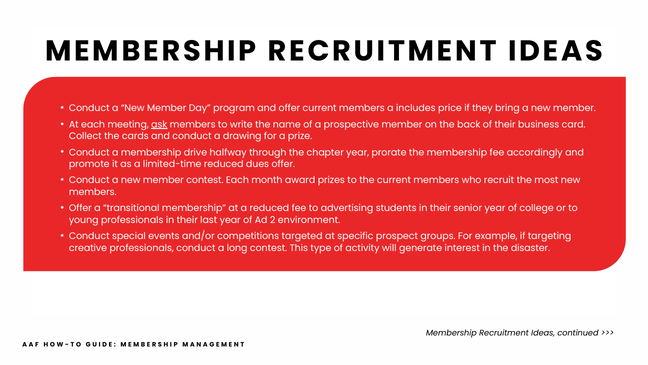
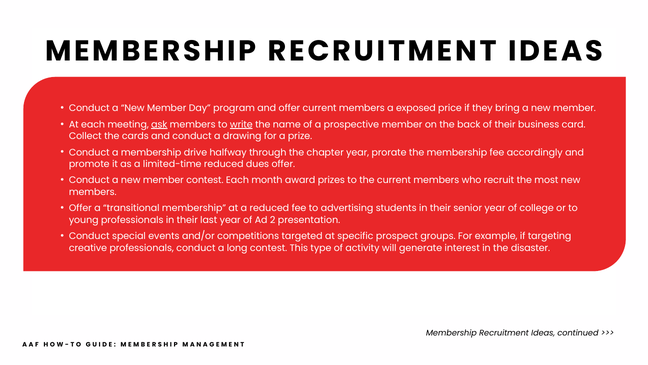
includes: includes -> exposed
write underline: none -> present
environment: environment -> presentation
